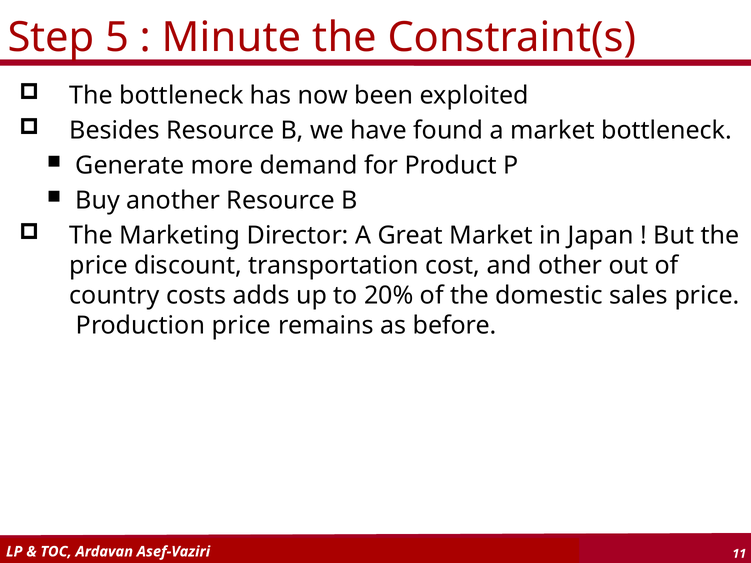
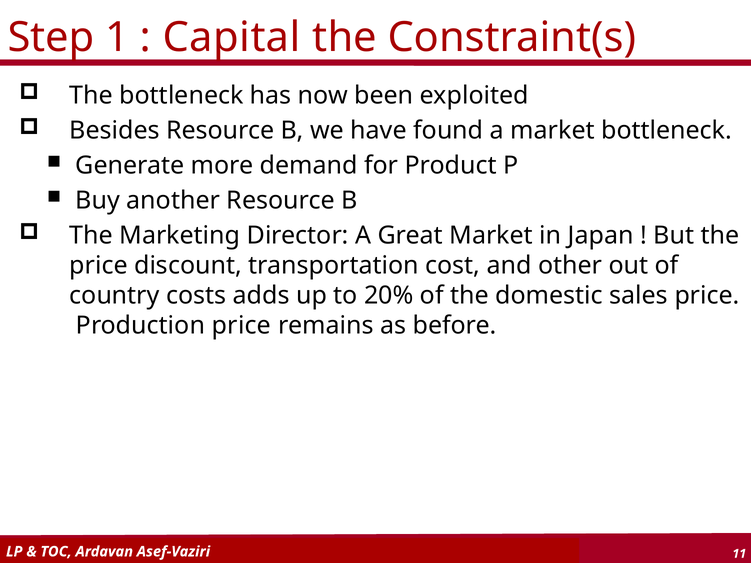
5: 5 -> 1
Minute: Minute -> Capital
